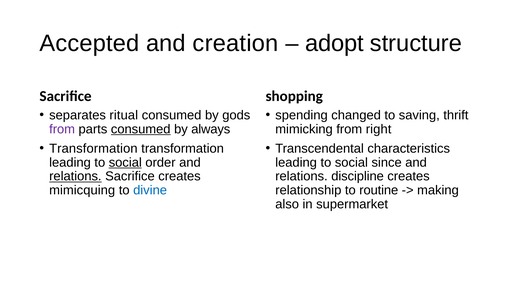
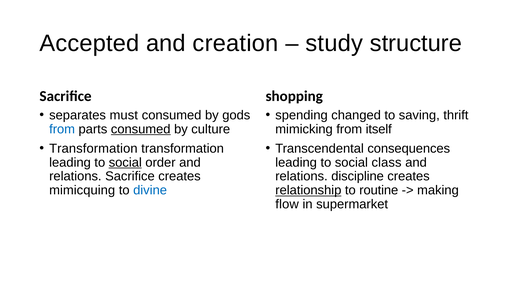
adopt: adopt -> study
ritual: ritual -> must
from at (62, 129) colour: purple -> blue
always: always -> culture
right: right -> itself
characteristics: characteristics -> consequences
since: since -> class
relations at (75, 176) underline: present -> none
relationship underline: none -> present
also: also -> flow
